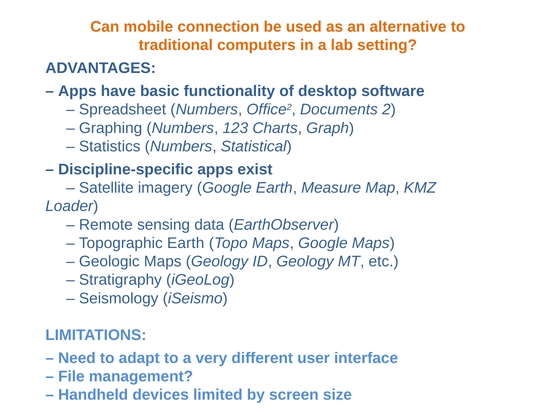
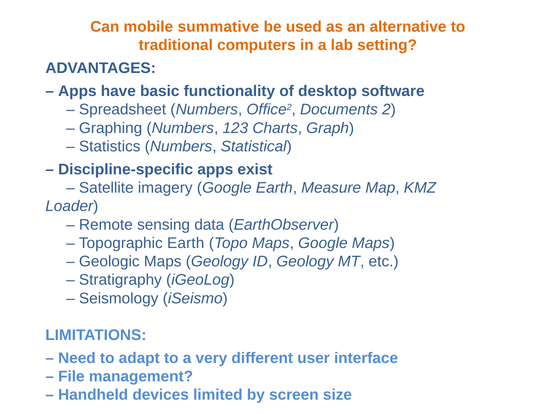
connection: connection -> summative
